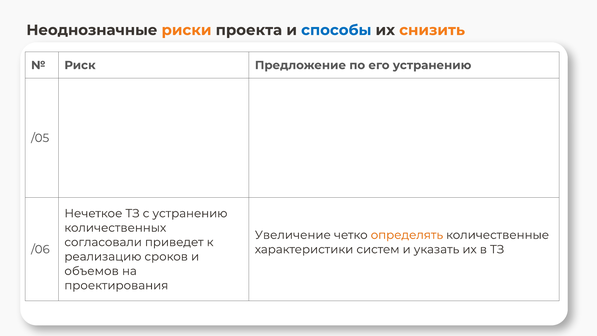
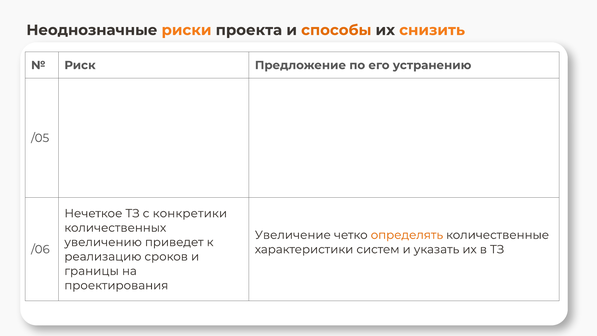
способы colour: blue -> orange
с устранению: устранению -> конкретики
согласовали: согласовали -> увеличению
объемов: объемов -> границы
